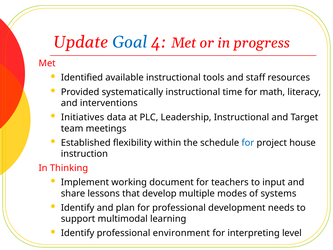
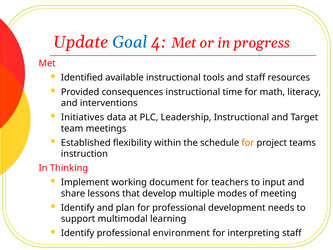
systematically: systematically -> consequences
for at (248, 143) colour: blue -> orange
house: house -> teams
systems: systems -> meeting
interpreting level: level -> staff
